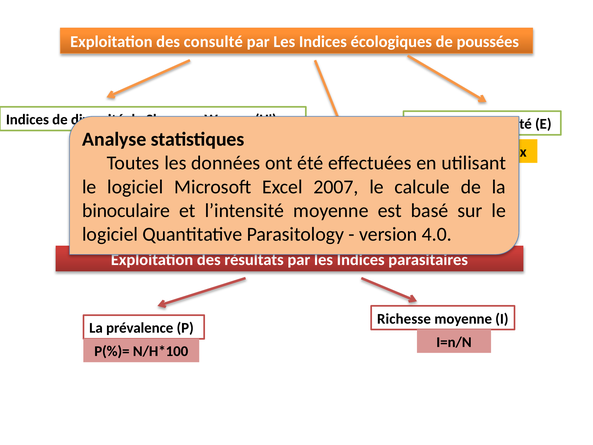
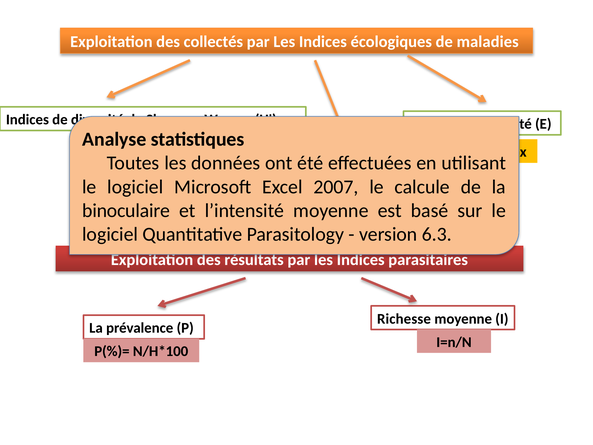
consulté: consulté -> collectés
poussées: poussées -> maladies
4.0: 4.0 -> 6.3
